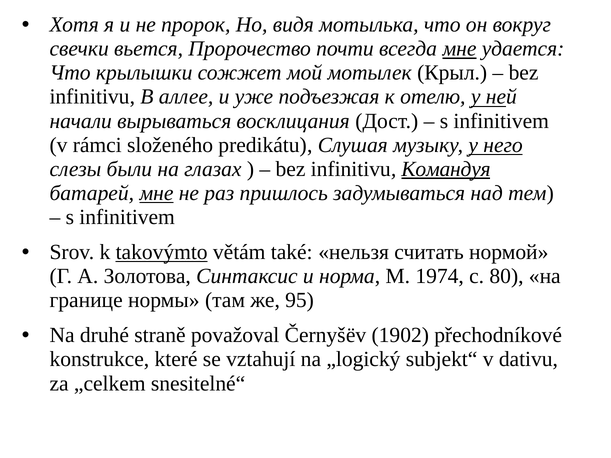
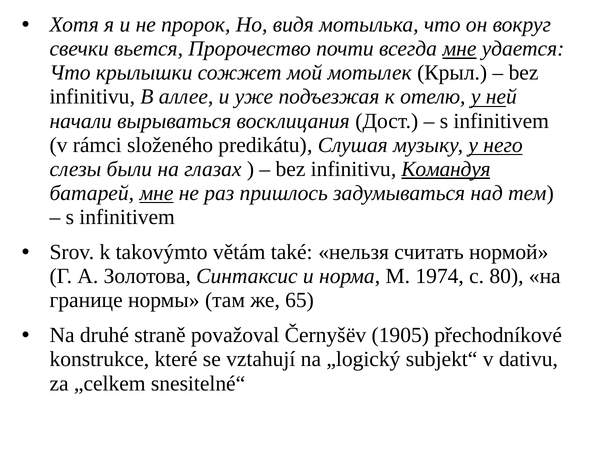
takovýmto underline: present -> none
95: 95 -> 65
1902: 1902 -> 1905
